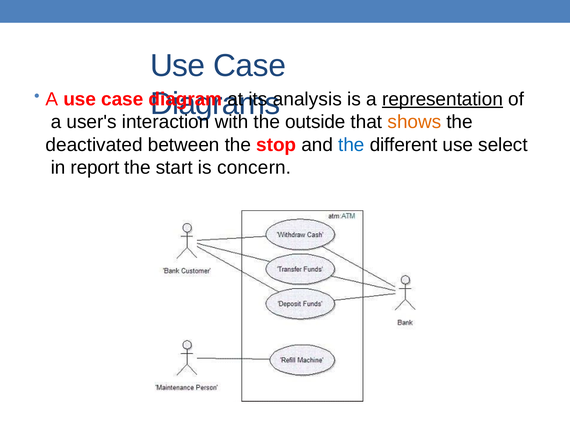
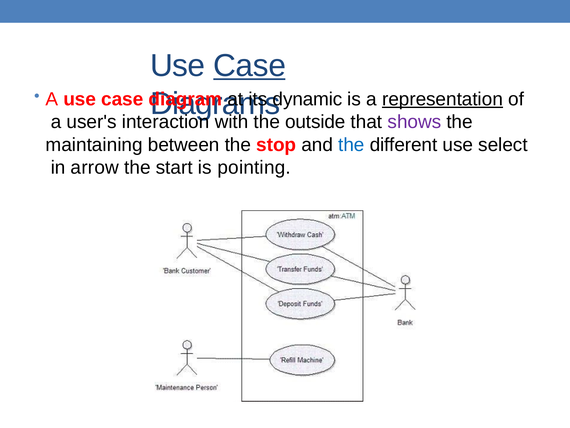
Case at (250, 65) underline: none -> present
analysis: analysis -> dynamic
shows colour: orange -> purple
deactivated: deactivated -> maintaining
report: report -> arrow
concern: concern -> pointing
